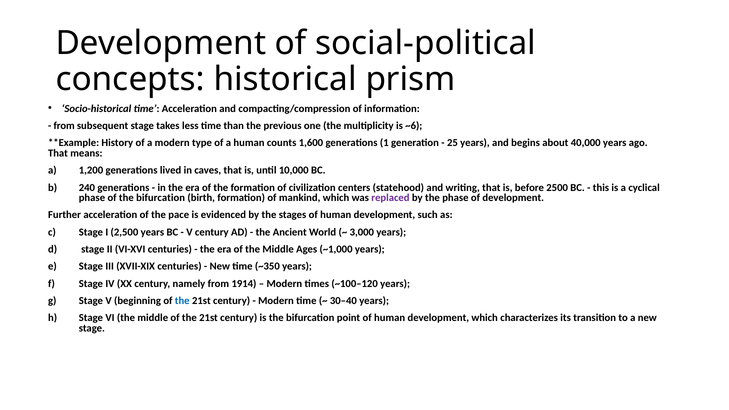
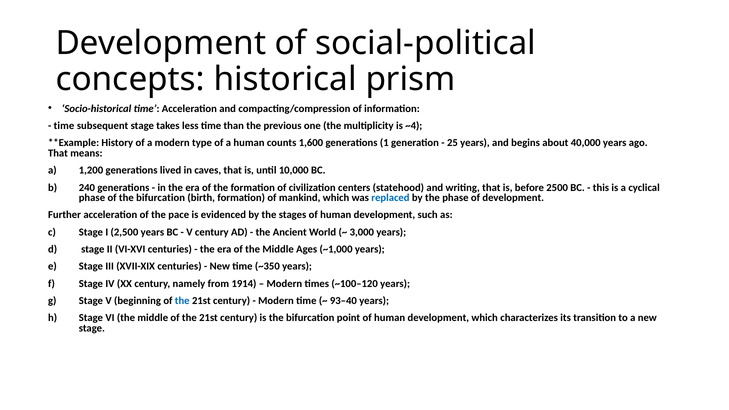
from at (64, 126): from -> time
~6: ~6 -> ~4
replaced colour: purple -> blue
30–40: 30–40 -> 93–40
